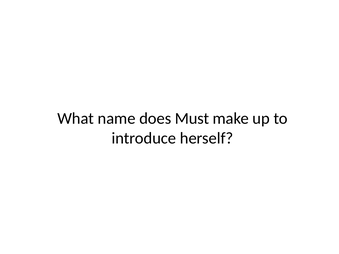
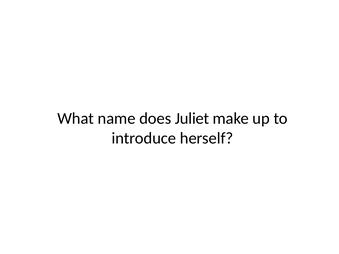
Must: Must -> Juliet
